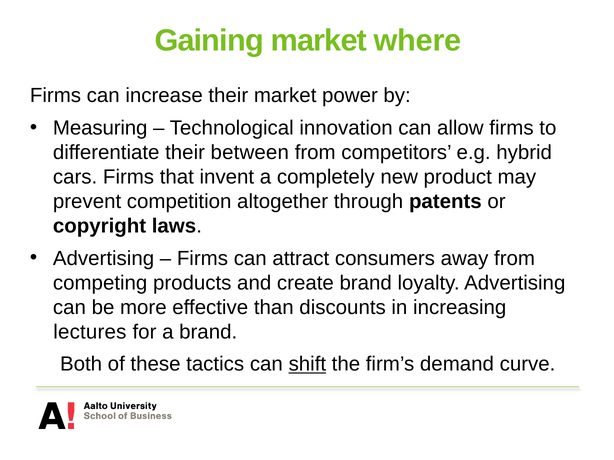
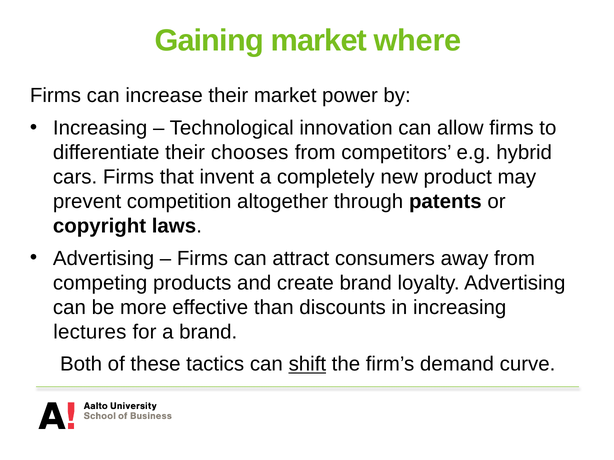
Measuring at (100, 128): Measuring -> Increasing
between: between -> chooses
